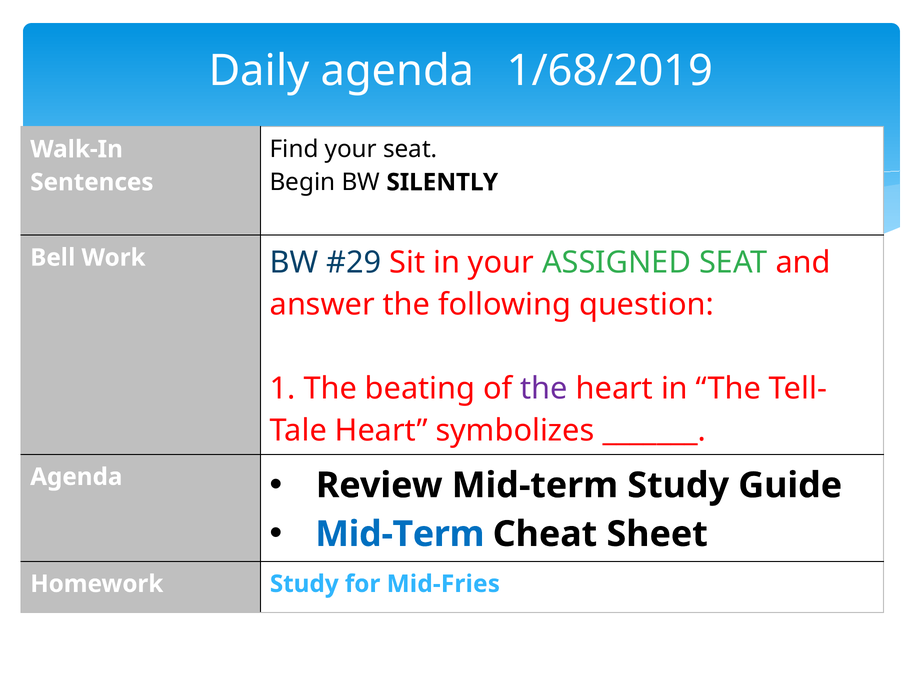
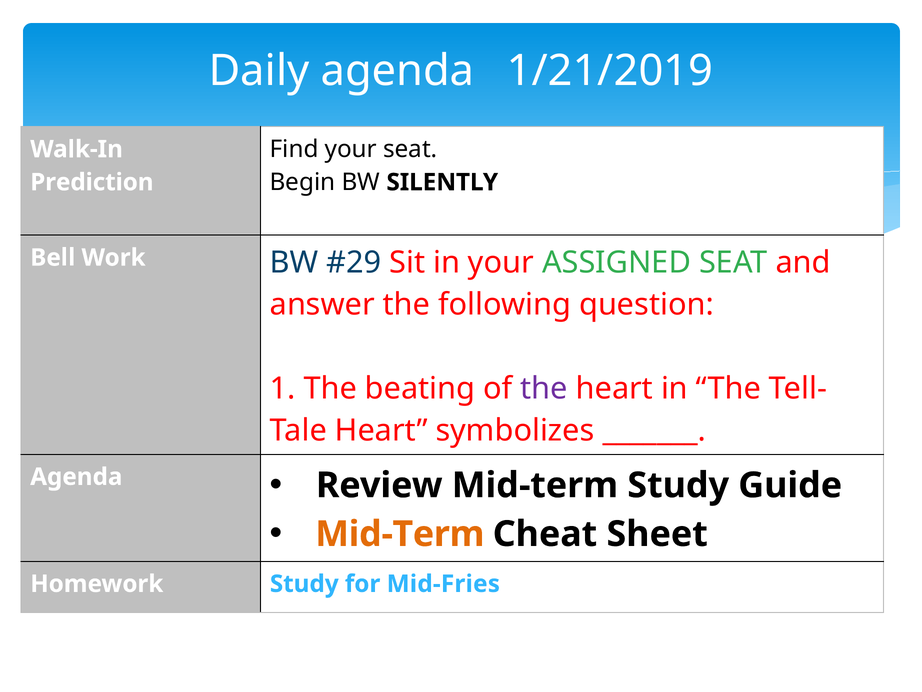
1/68/2019: 1/68/2019 -> 1/21/2019
Sentences: Sentences -> Prediction
Mid-Term at (400, 534) colour: blue -> orange
